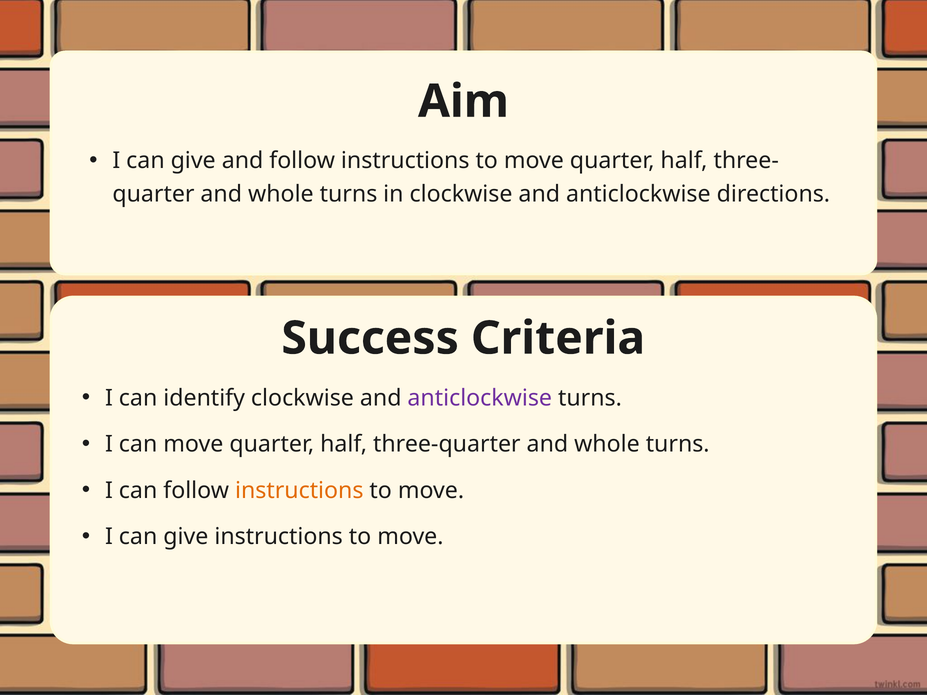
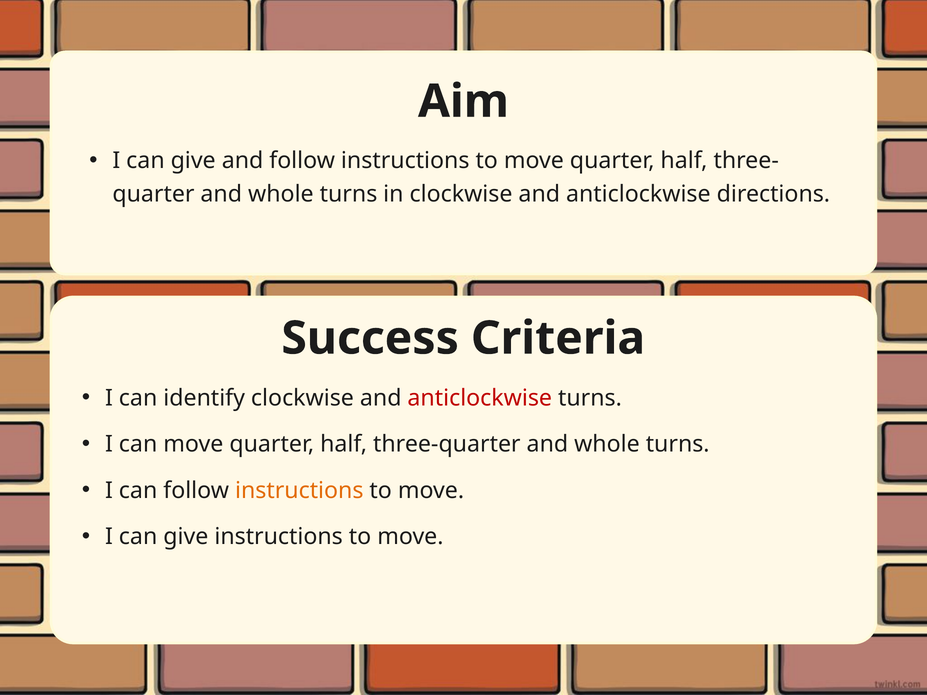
anticlockwise at (480, 398) colour: purple -> red
